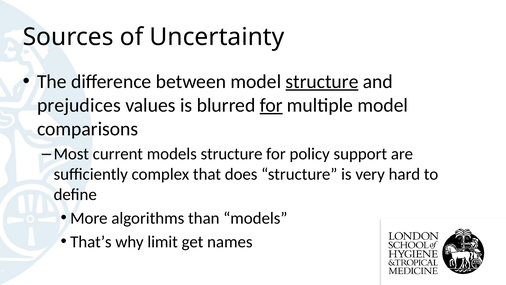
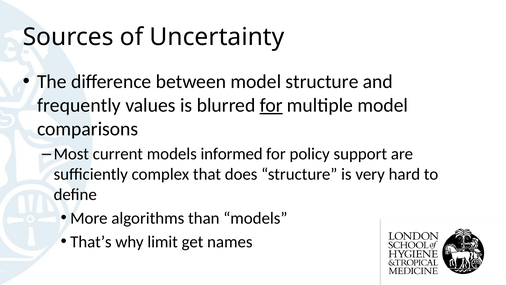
structure at (322, 81) underline: present -> none
prejudices: prejudices -> frequently
models structure: structure -> informed
